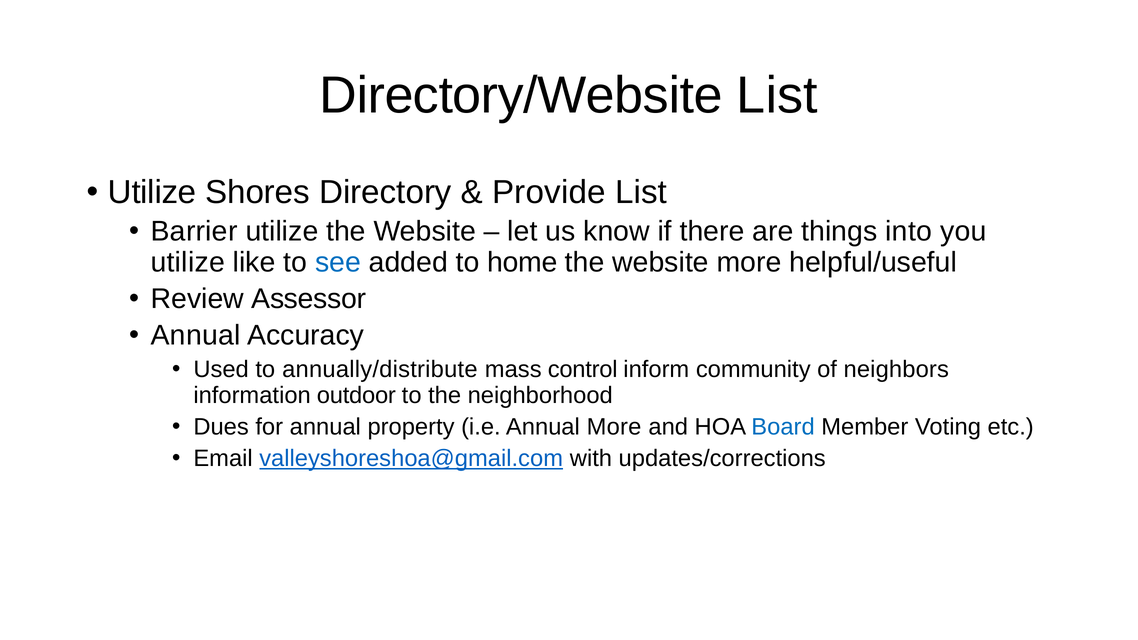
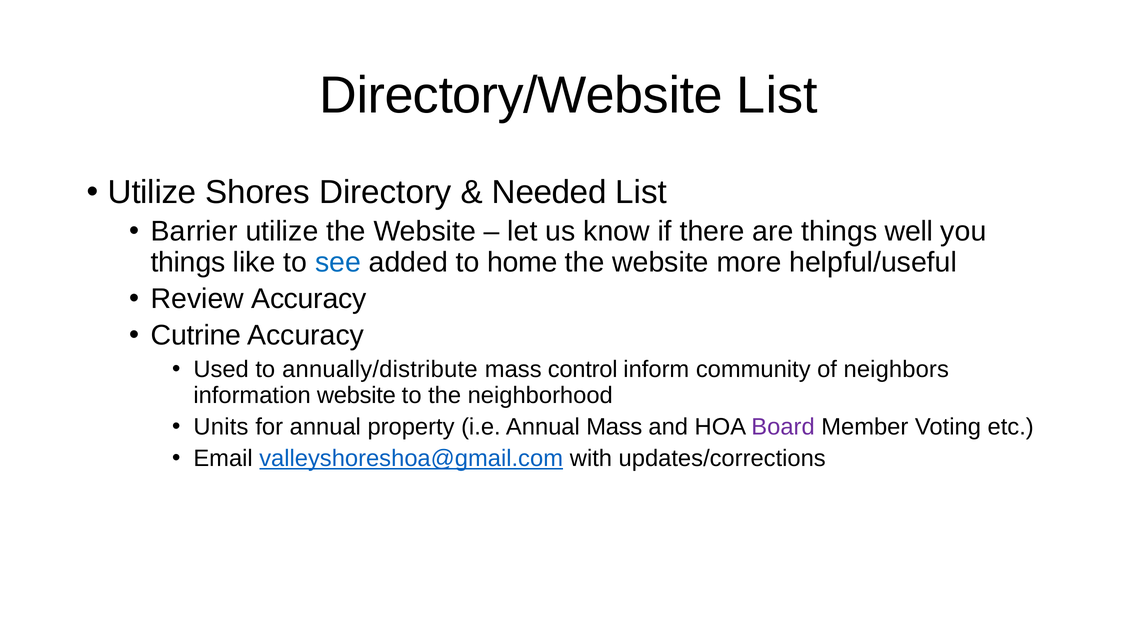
Provide: Provide -> Needed
into: into -> well
utilize at (188, 262): utilize -> things
Review Assessor: Assessor -> Accuracy
Annual at (196, 336): Annual -> Cutrine
information outdoor: outdoor -> website
Dues: Dues -> Units
Annual More: More -> Mass
Board colour: blue -> purple
